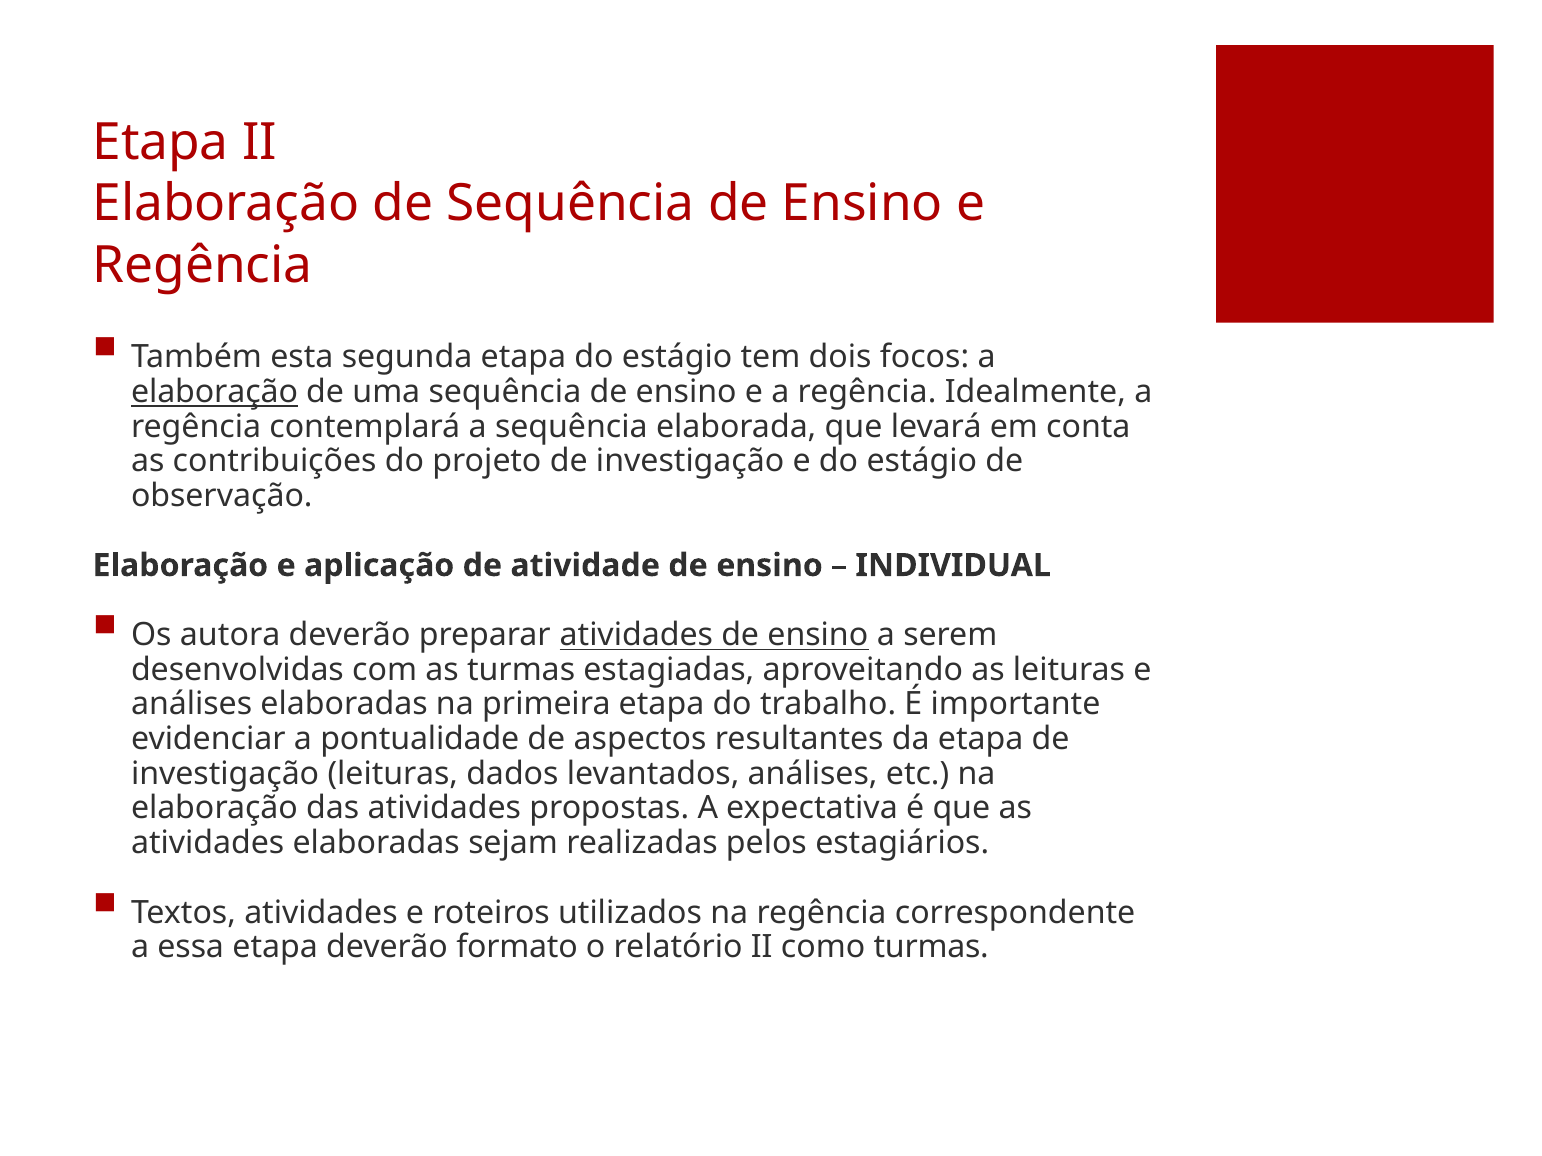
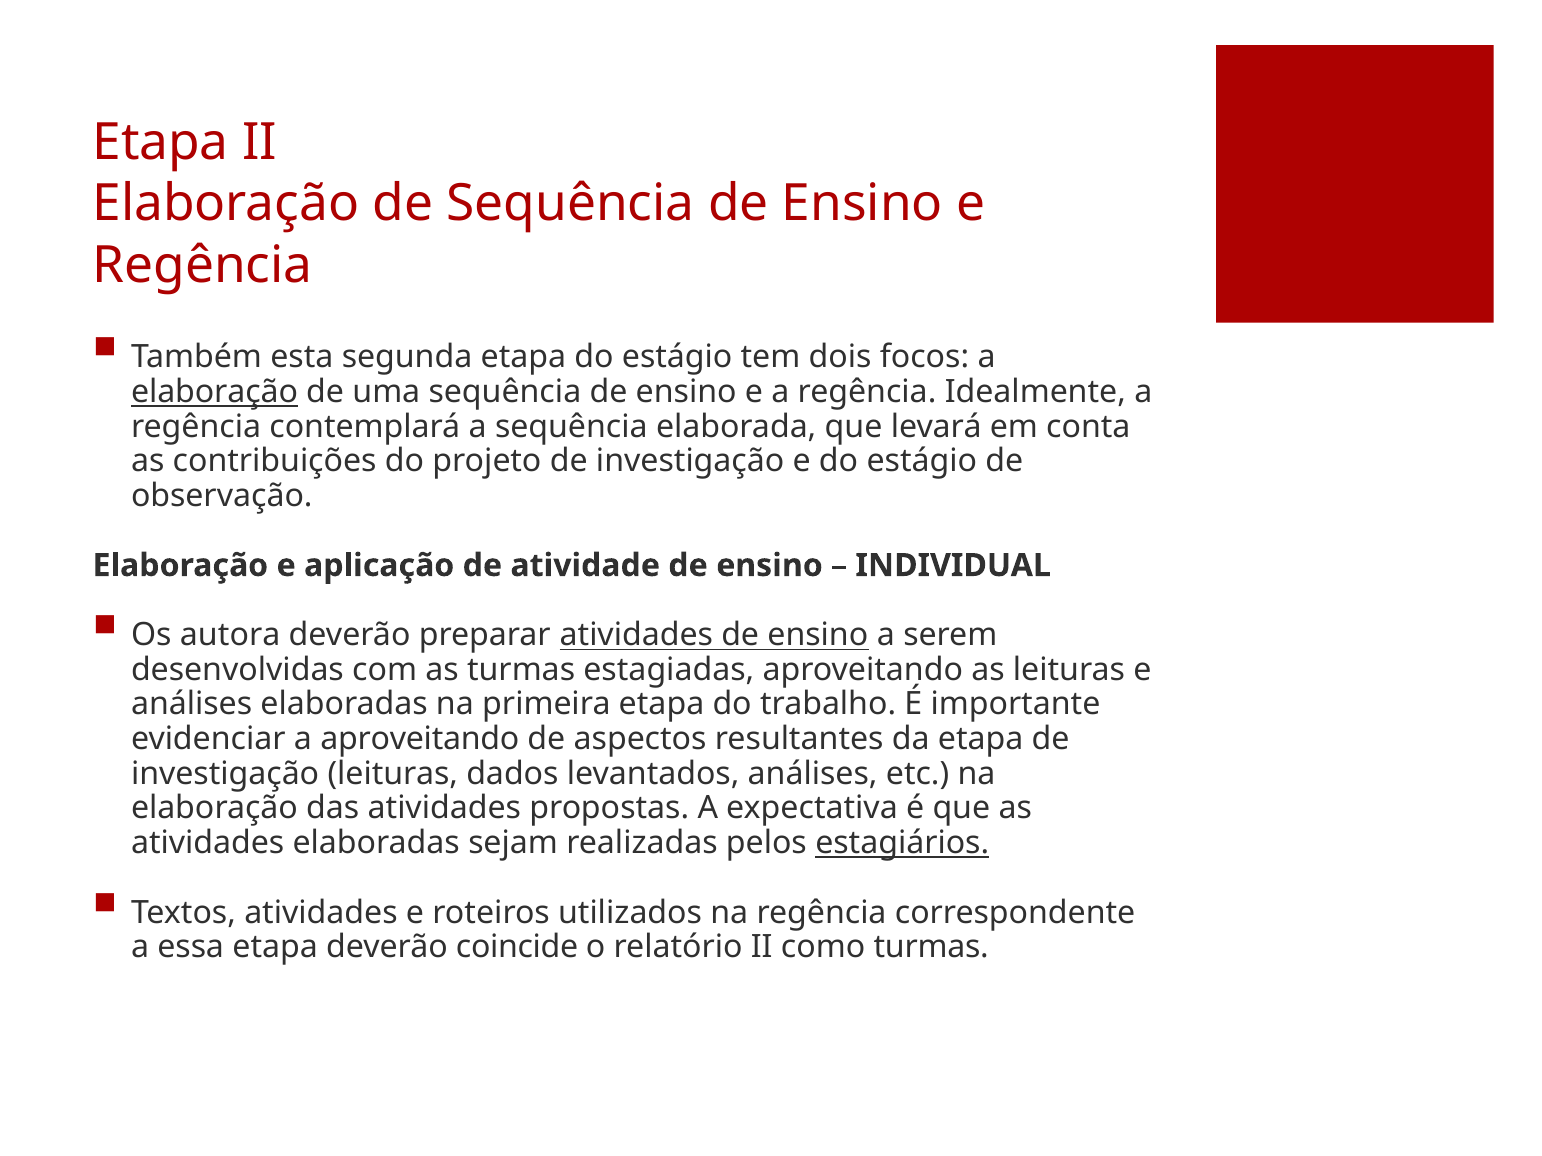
a pontualidade: pontualidade -> aproveitando
estagiários underline: none -> present
formato: formato -> coincide
